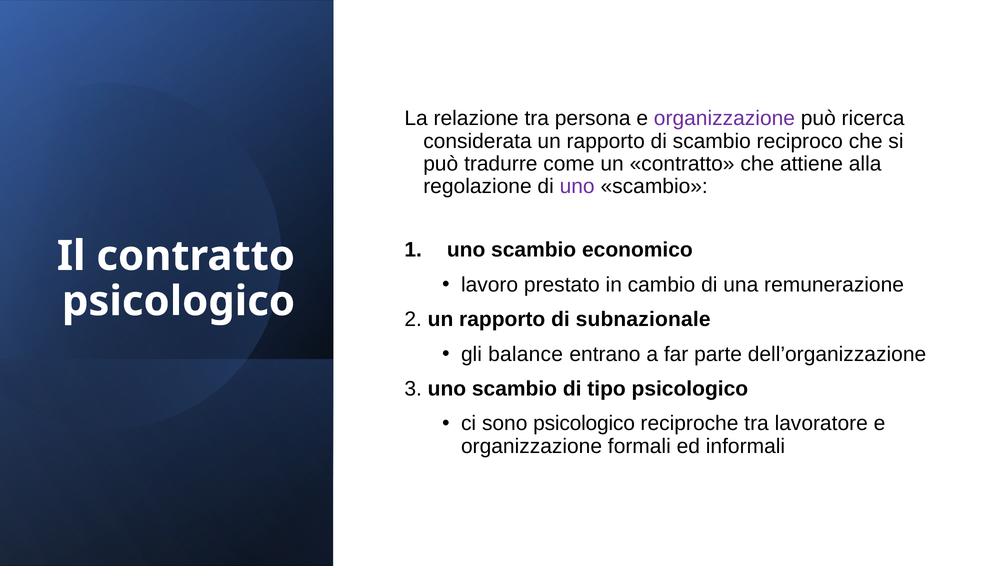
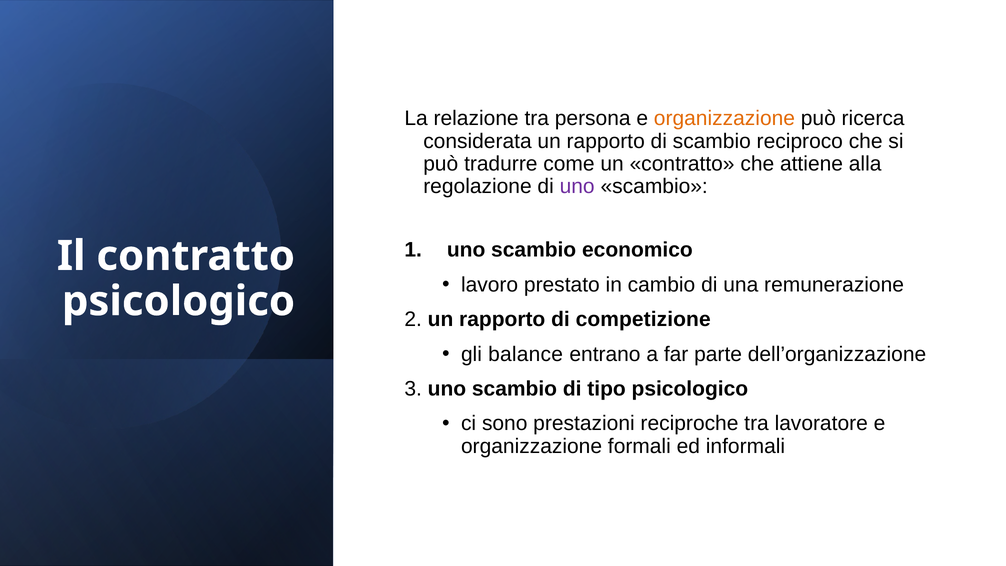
organizzazione at (724, 118) colour: purple -> orange
subnazionale: subnazionale -> competizione
sono psicologico: psicologico -> prestazioni
